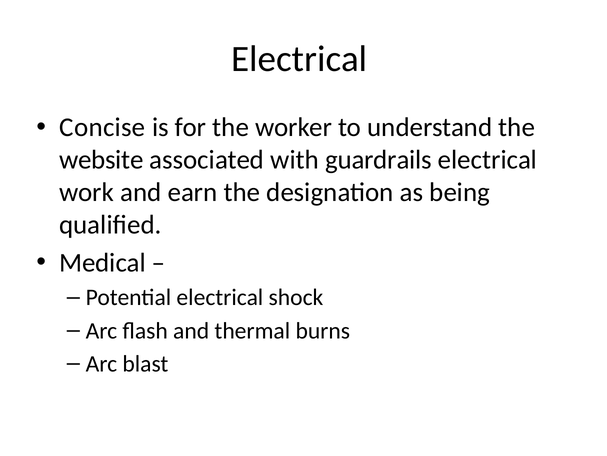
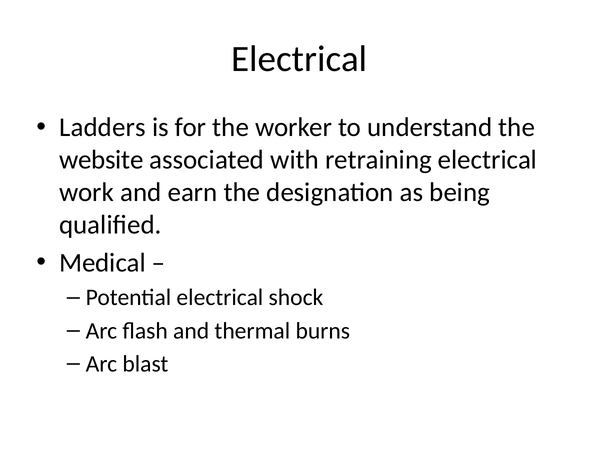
Concise: Concise -> Ladders
guardrails: guardrails -> retraining
